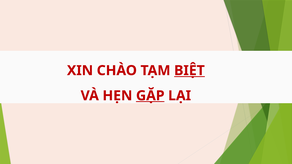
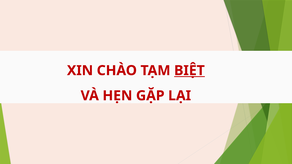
GẶP underline: present -> none
